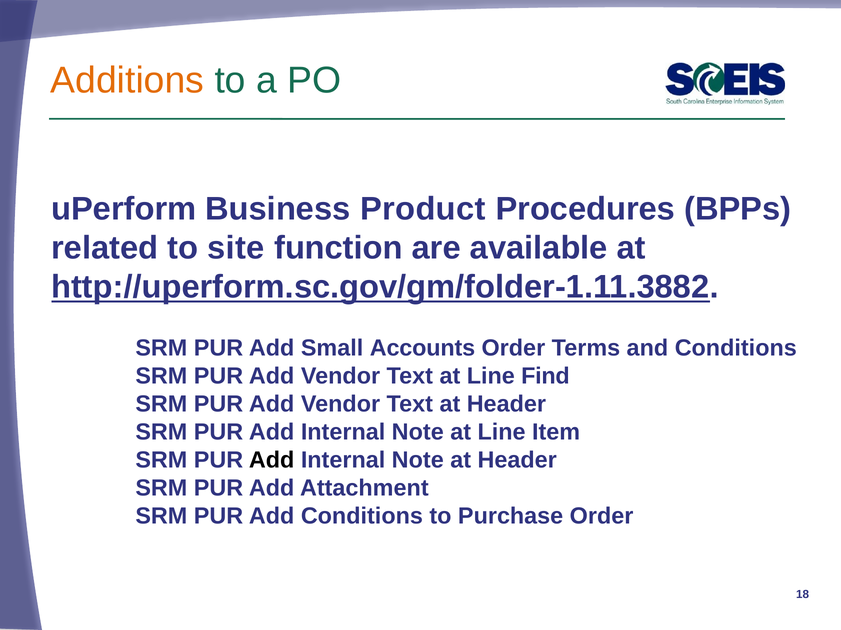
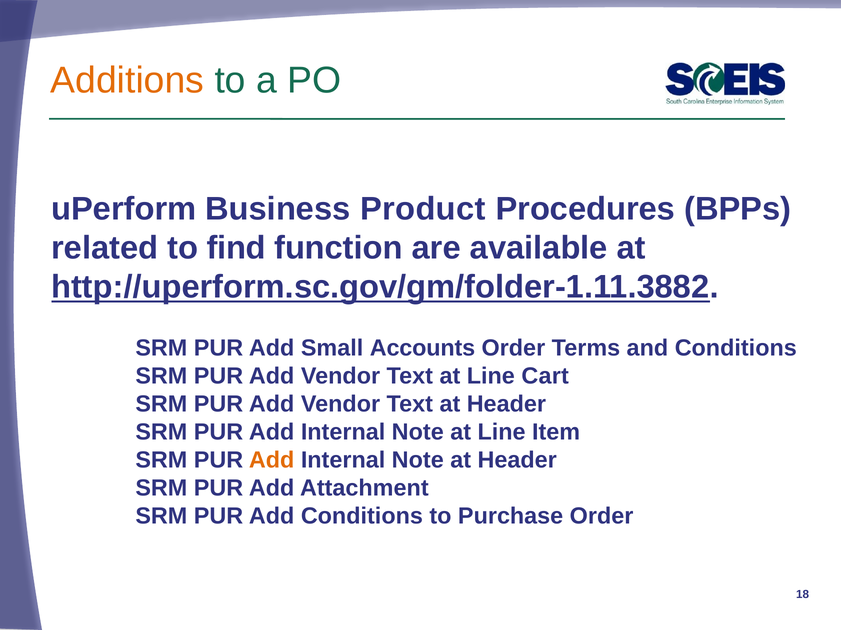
site: site -> find
Find: Find -> Cart
Add at (272, 461) colour: black -> orange
